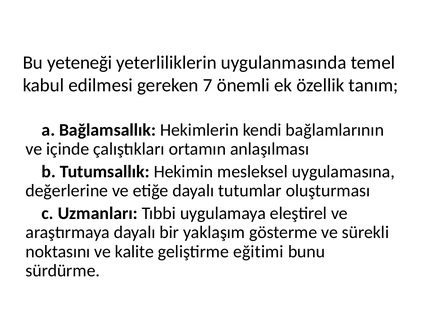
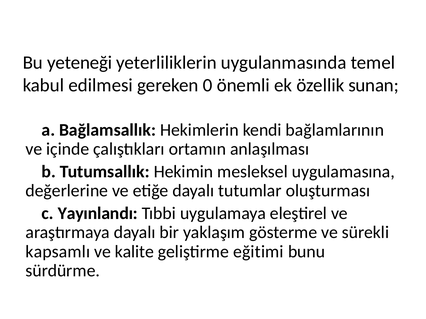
7: 7 -> 0
tanım: tanım -> sunan
Uzmanları: Uzmanları -> Yayınlandı
noktasını: noktasını -> kapsamlı
